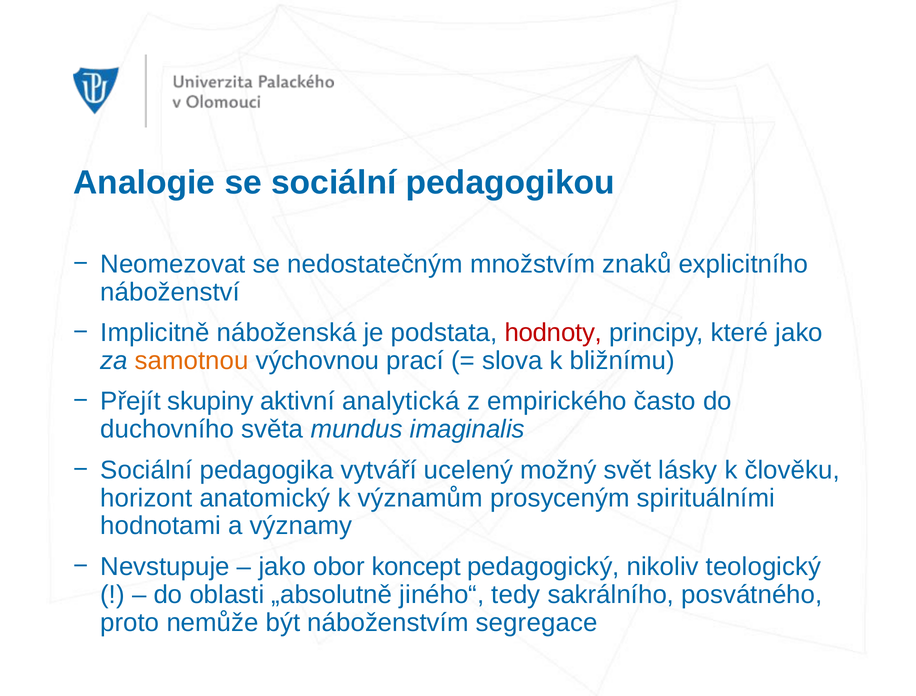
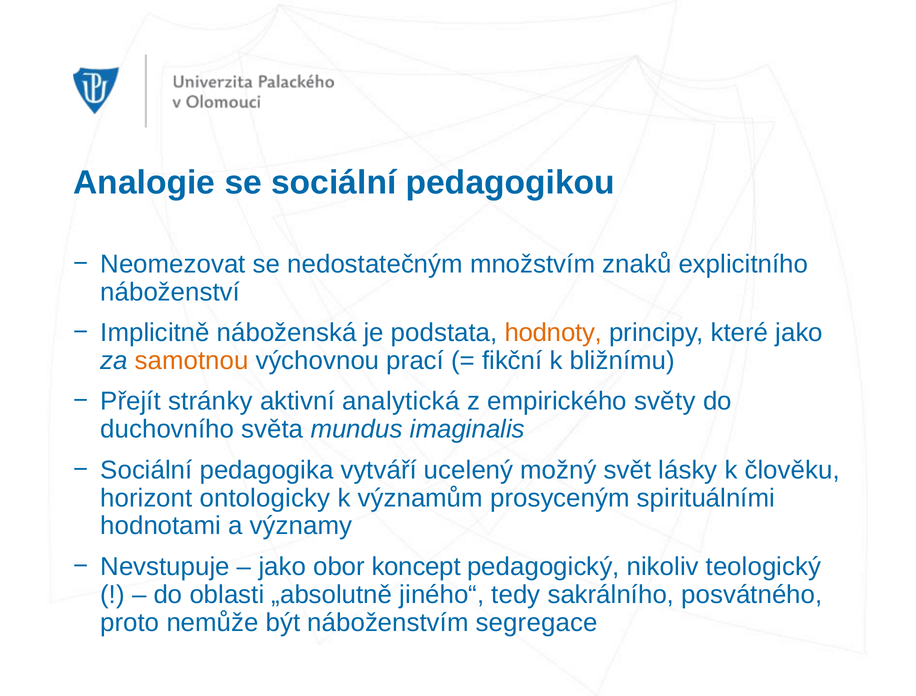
hodnoty colour: red -> orange
slova: slova -> fikční
skupiny: skupiny -> stránky
často: často -> světy
anatomický: anatomický -> ontologicky
